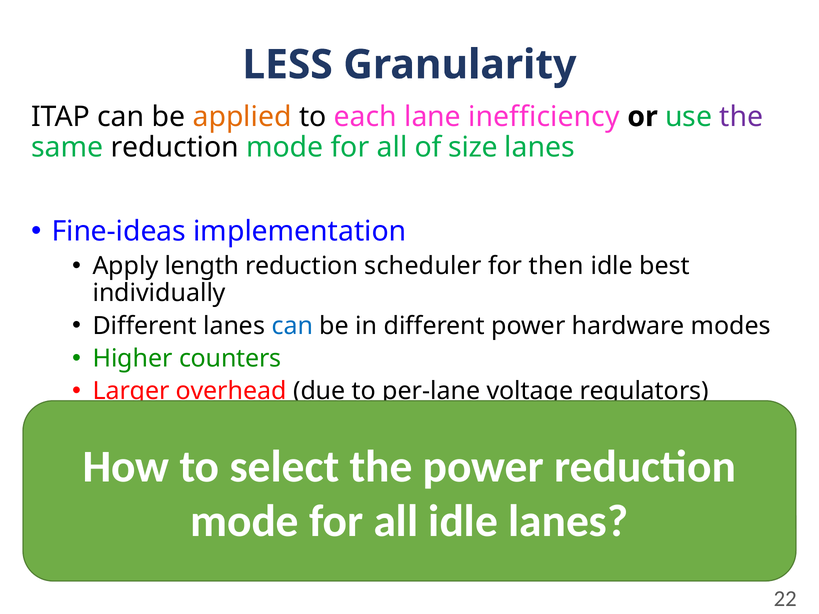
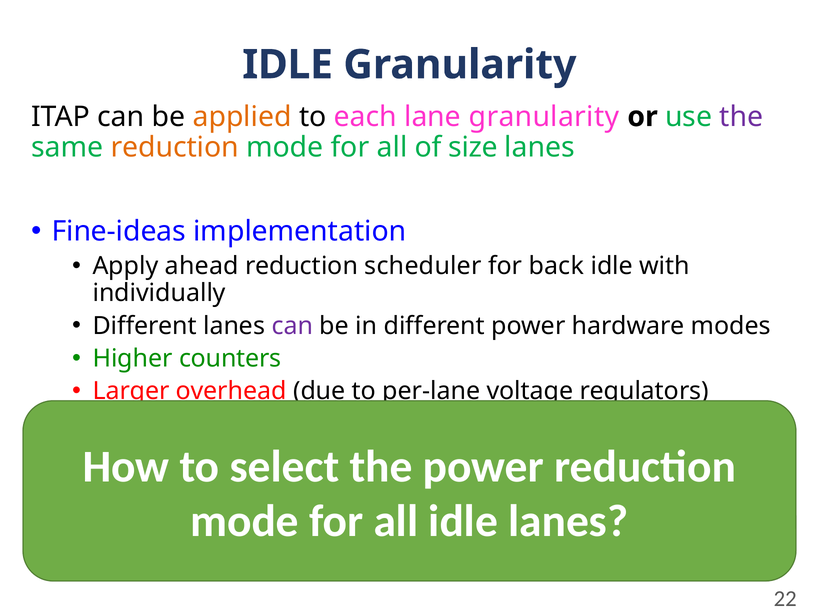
LESS at (288, 65): LESS -> IDLE
lane inefficiency: inefficiency -> granularity
reduction at (175, 147) colour: black -> orange
length: length -> ahead
then: then -> back
best: best -> with
can at (292, 326) colour: blue -> purple
